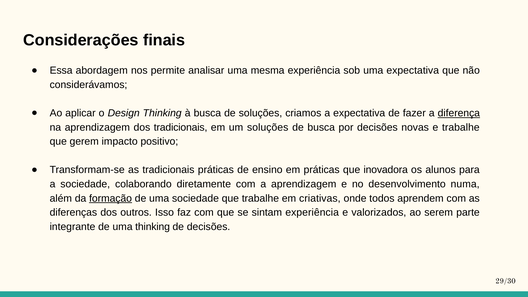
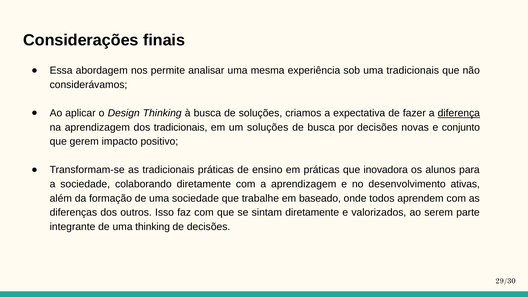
uma expectativa: expectativa -> tradicionais
e trabalhe: trabalhe -> conjunto
numa: numa -> ativas
formação underline: present -> none
criativas: criativas -> baseado
sintam experiência: experiência -> diretamente
